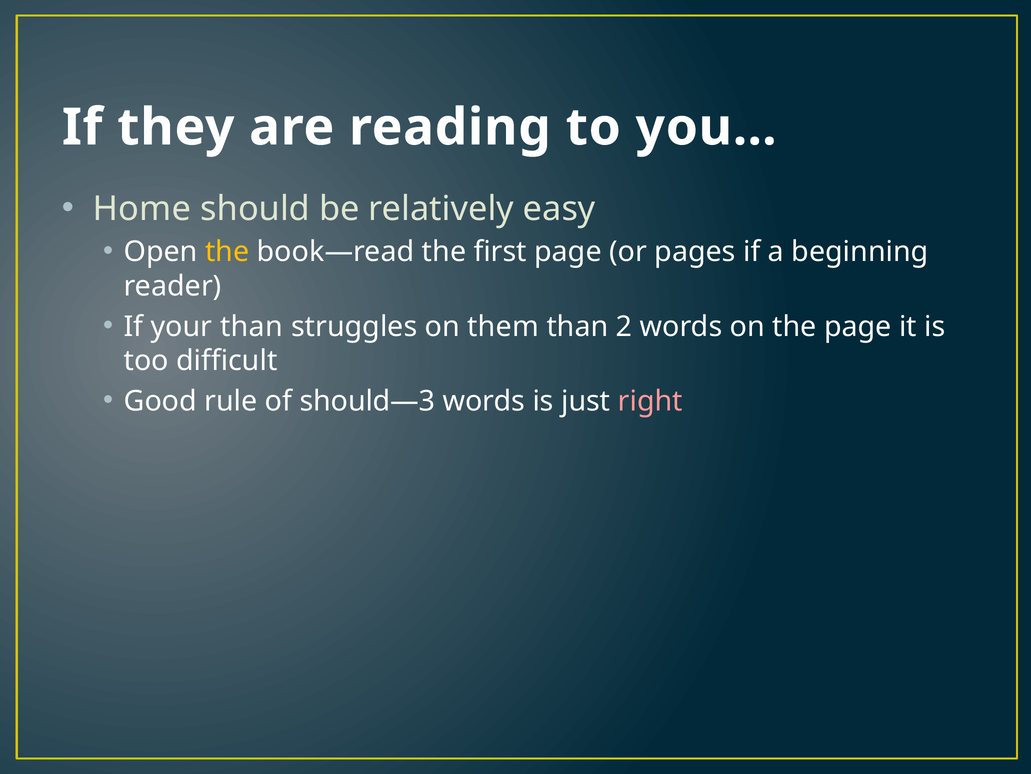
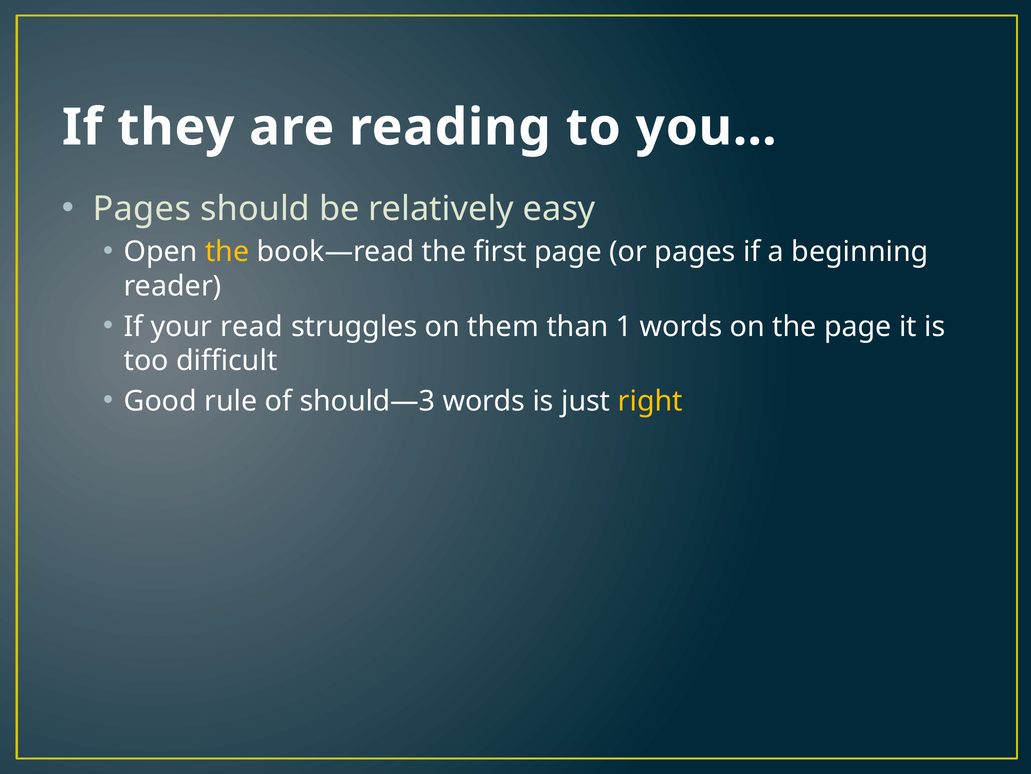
Home at (142, 209): Home -> Pages
your than: than -> read
2: 2 -> 1
right colour: pink -> yellow
